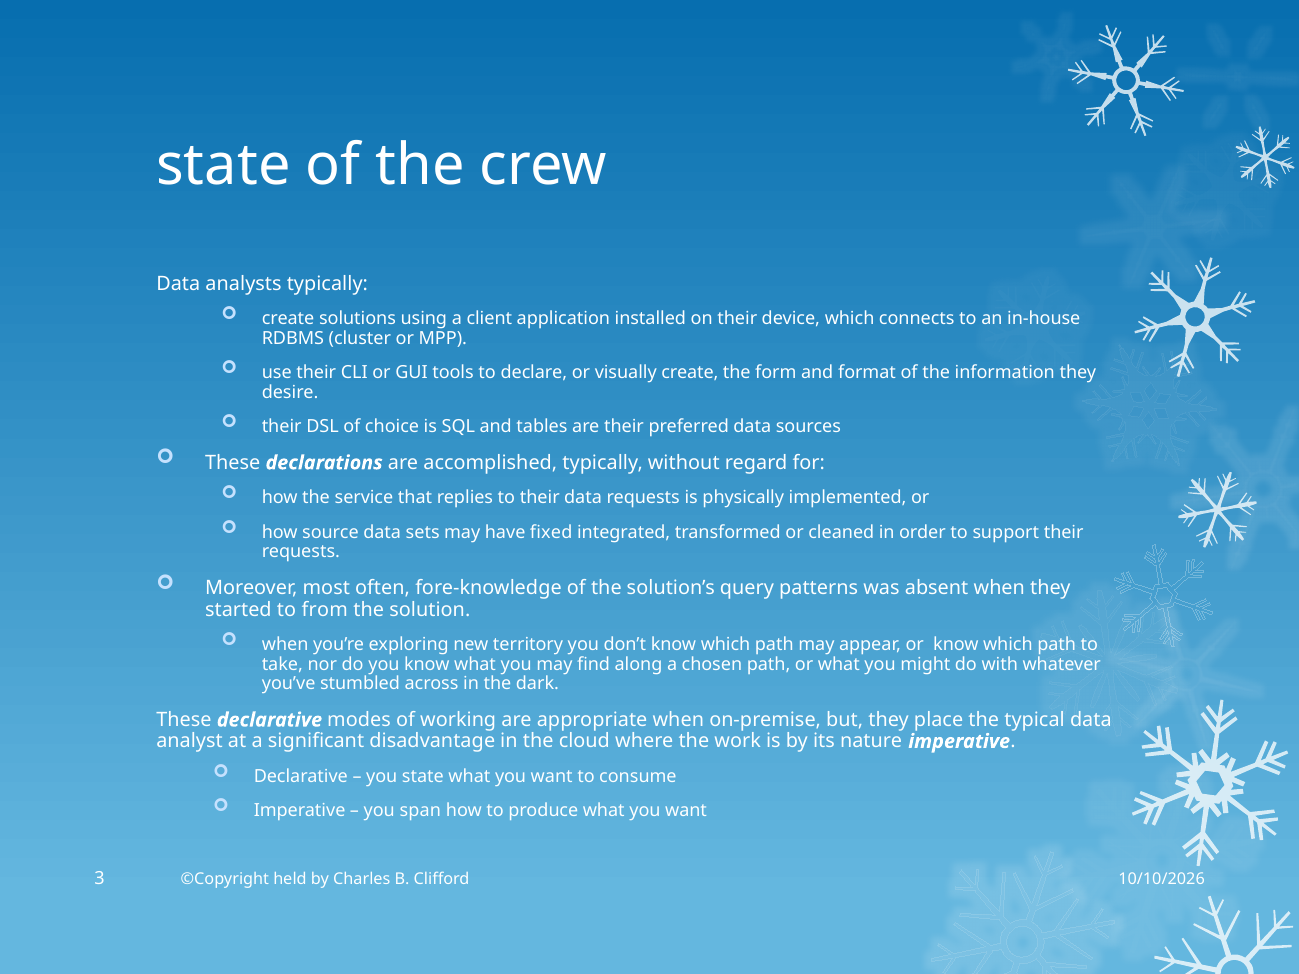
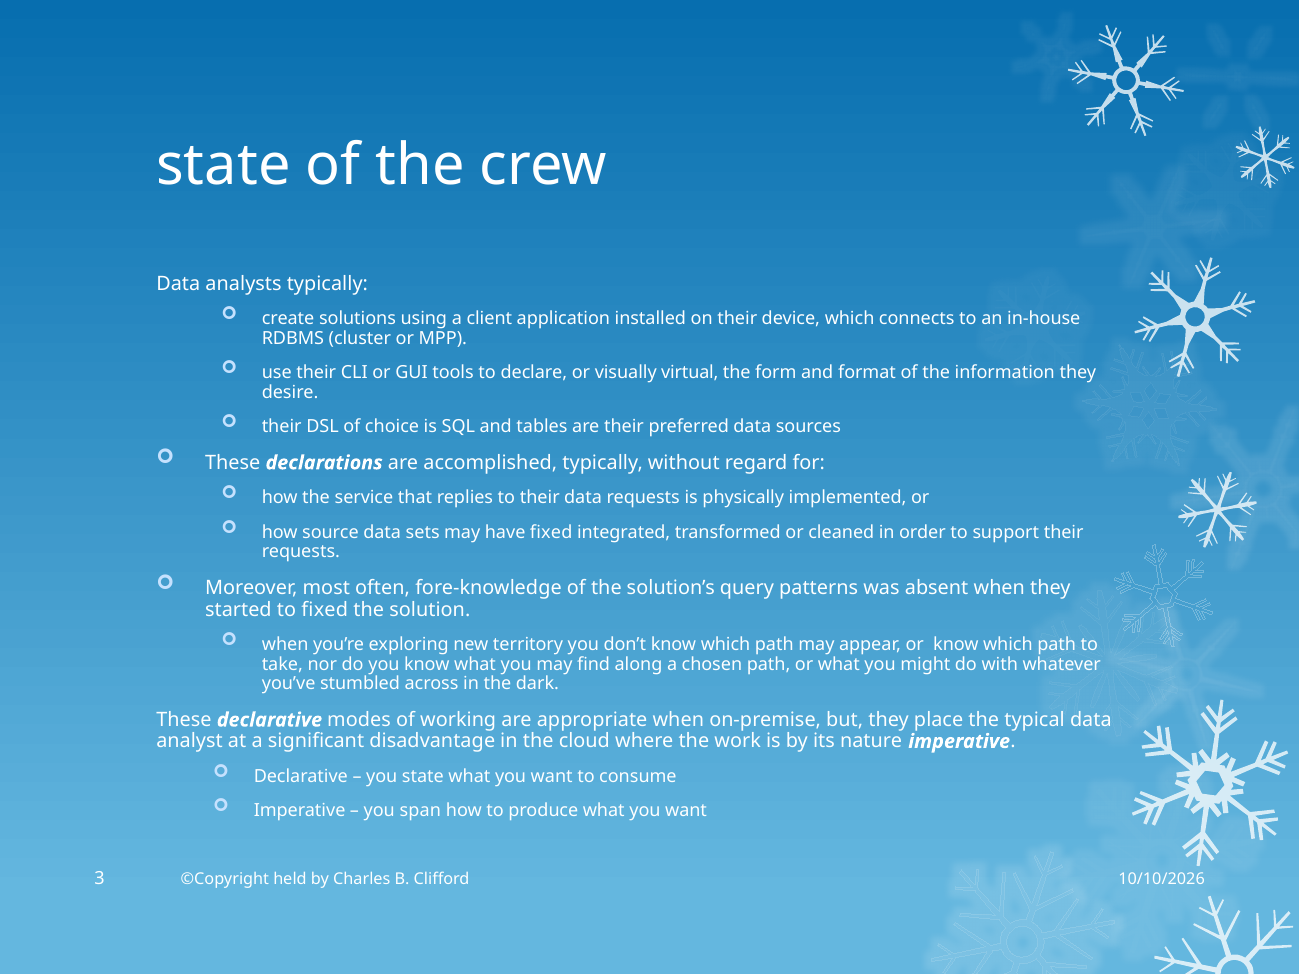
visually create: create -> virtual
to from: from -> fixed
